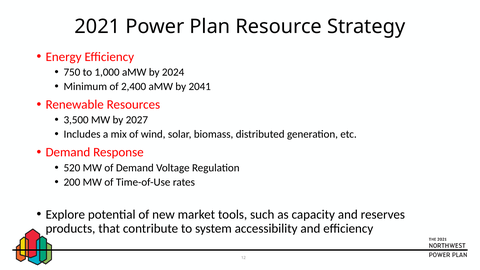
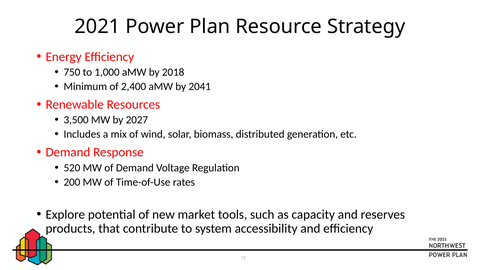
2024: 2024 -> 2018
